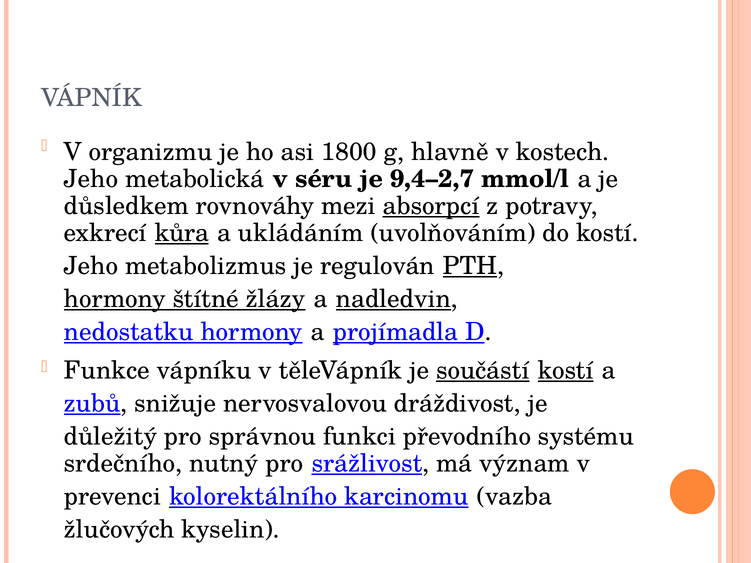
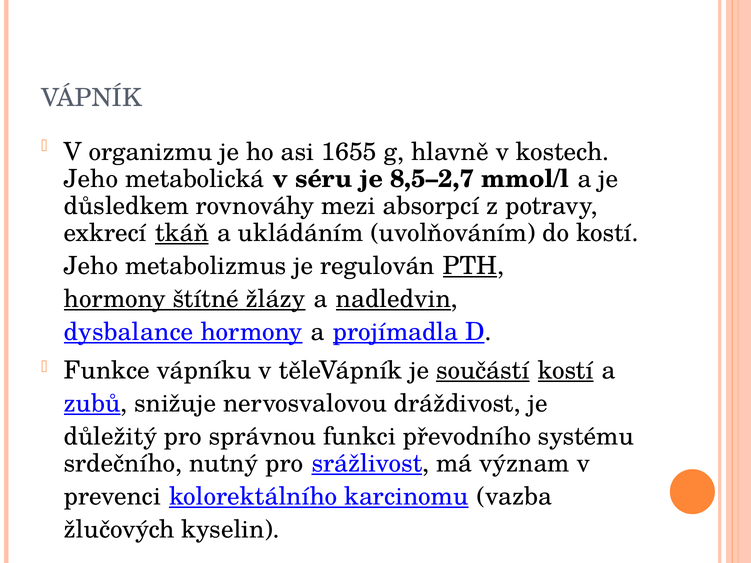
1800: 1800 -> 1655
9,4–2,7: 9,4–2,7 -> 8,5–2,7
absorpcí underline: present -> none
kůra: kůra -> tkáň
nedostatku: nedostatku -> dysbalance
